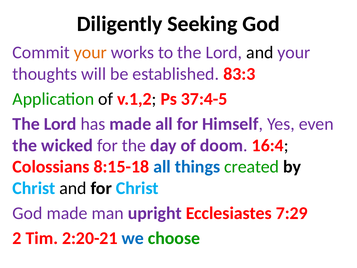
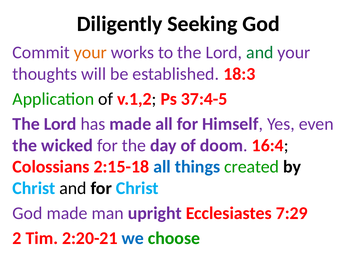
and at (260, 52) colour: black -> green
83:3: 83:3 -> 18:3
8:15-18: 8:15-18 -> 2:15-18
